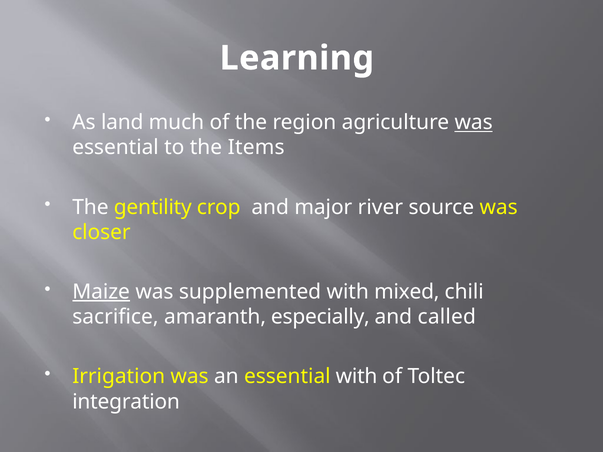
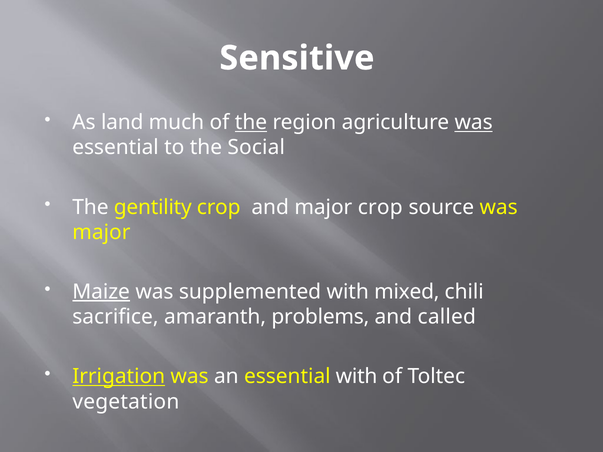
Learning: Learning -> Sensitive
the at (251, 123) underline: none -> present
Items: Items -> Social
major river: river -> crop
closer at (101, 232): closer -> major
especially: especially -> problems
Irrigation underline: none -> present
integration: integration -> vegetation
